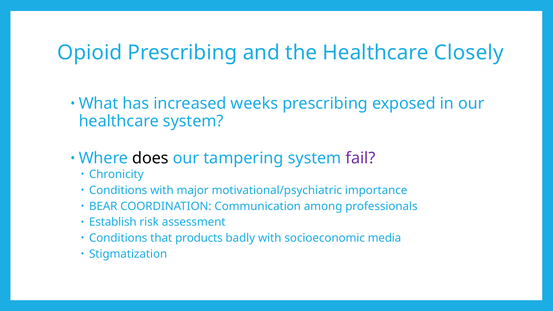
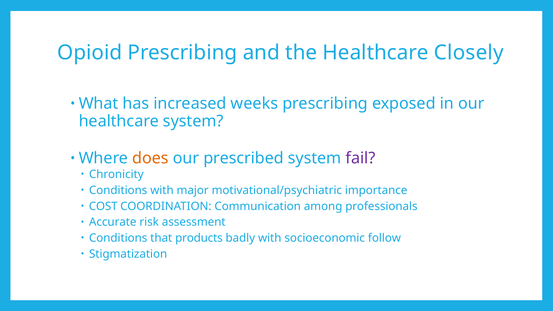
does colour: black -> orange
tampering: tampering -> prescribed
BEAR: BEAR -> COST
Establish: Establish -> Accurate
media: media -> follow
